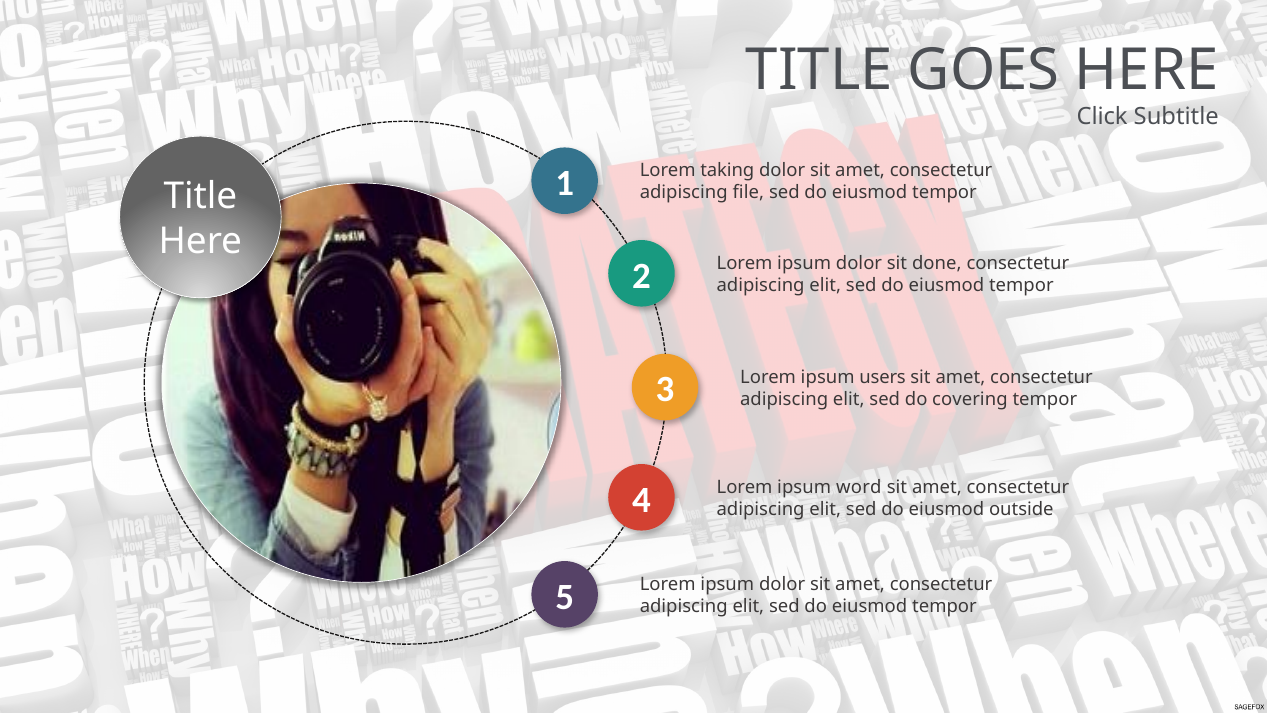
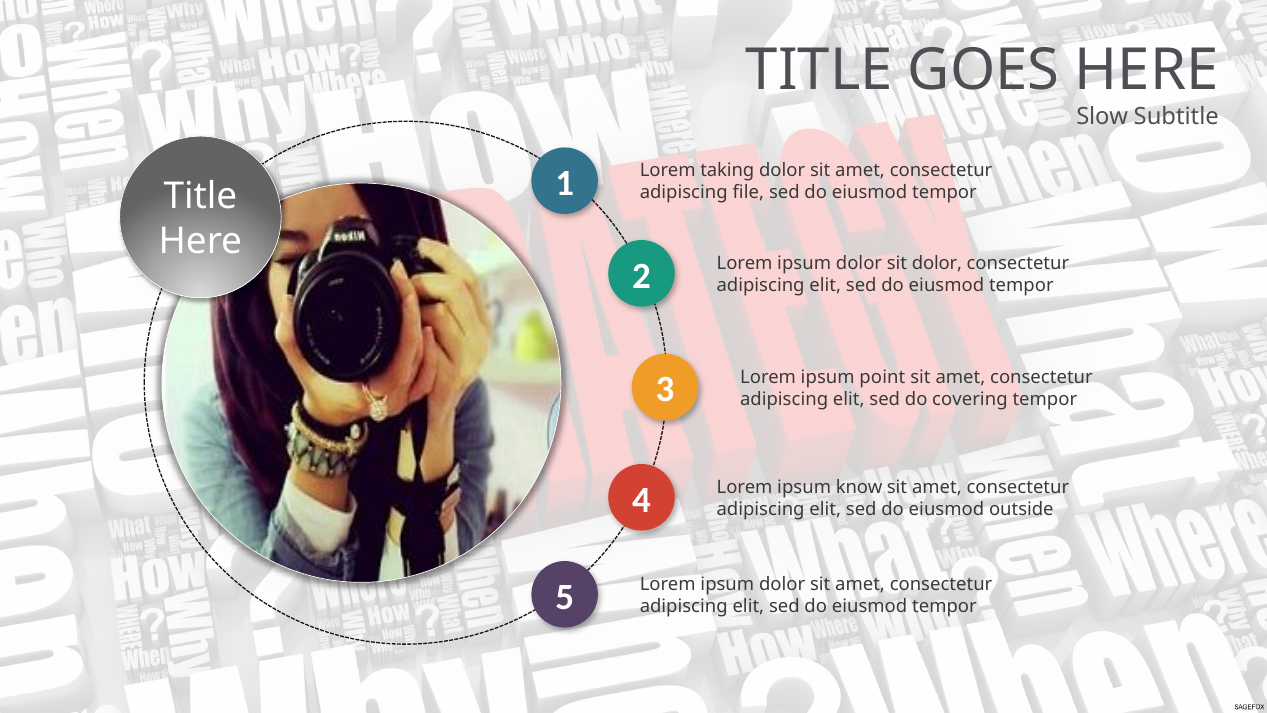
Click: Click -> Slow
sit done: done -> dolor
users: users -> point
word: word -> know
